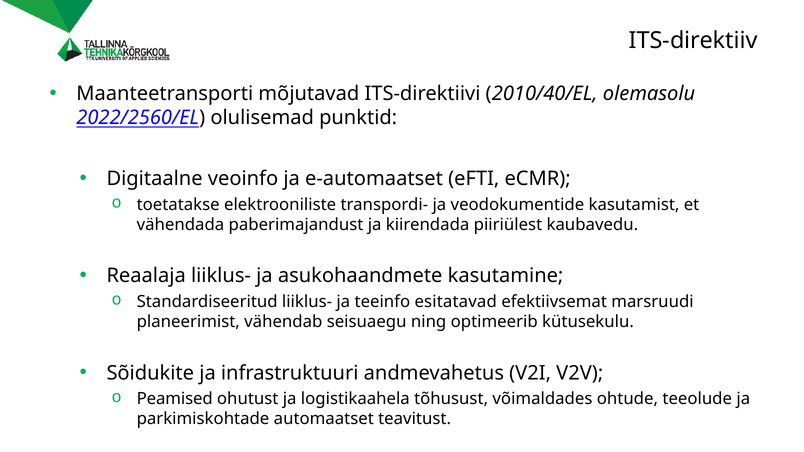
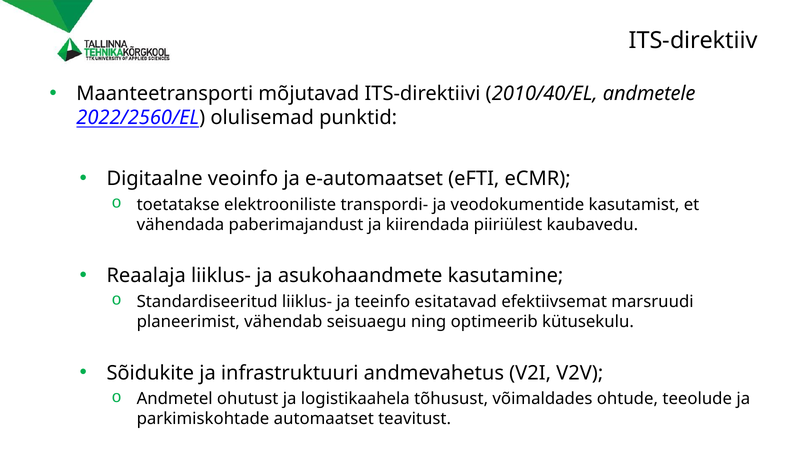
olemasolu: olemasolu -> andmetele
Peamised: Peamised -> Andmetel
